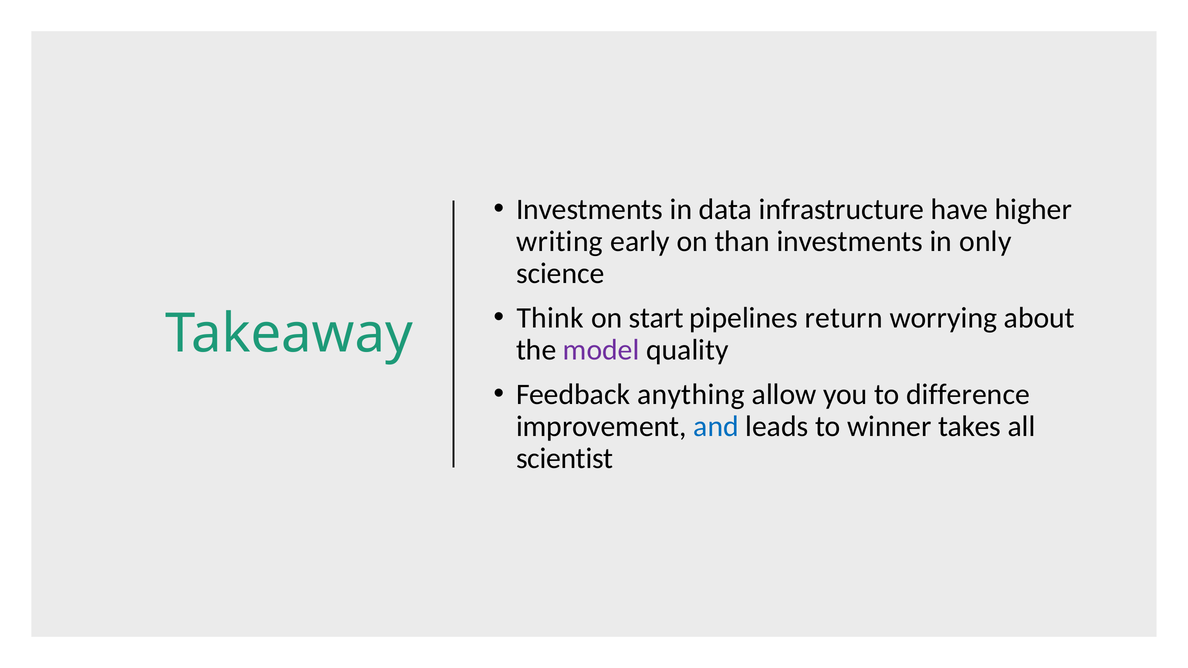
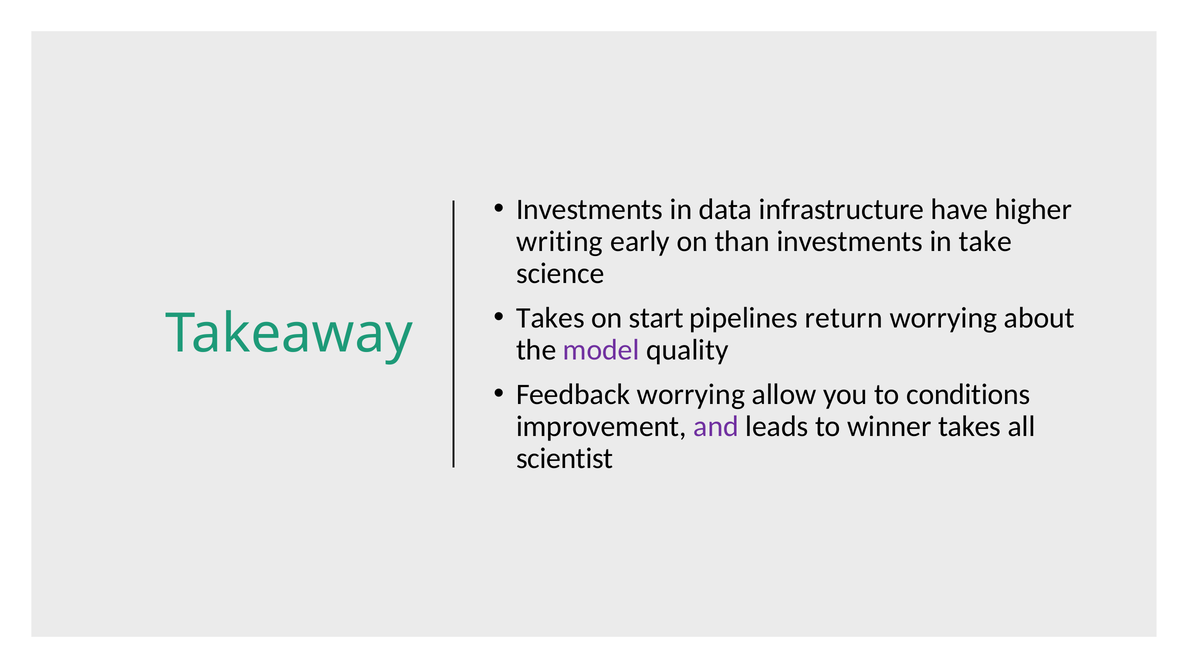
only: only -> take
Think at (550, 318): Think -> Takes
Feedback anything: anything -> worrying
difference: difference -> conditions
and colour: blue -> purple
